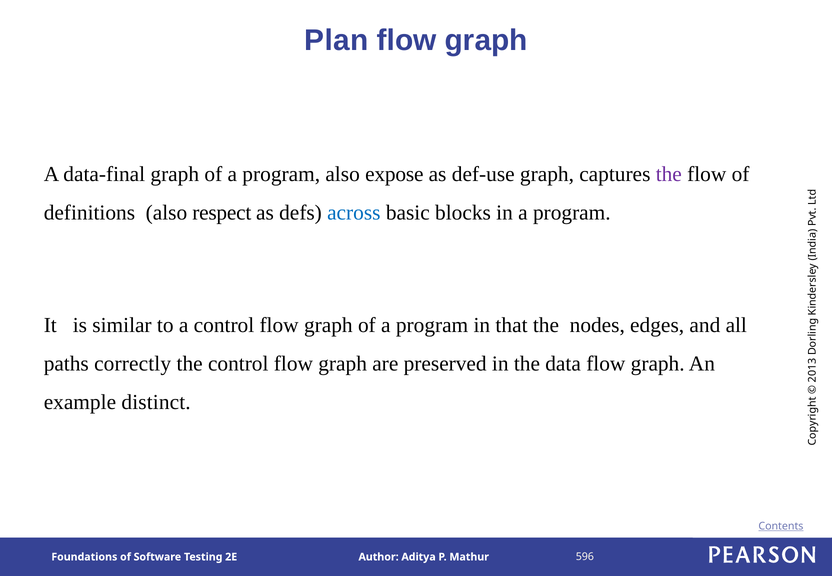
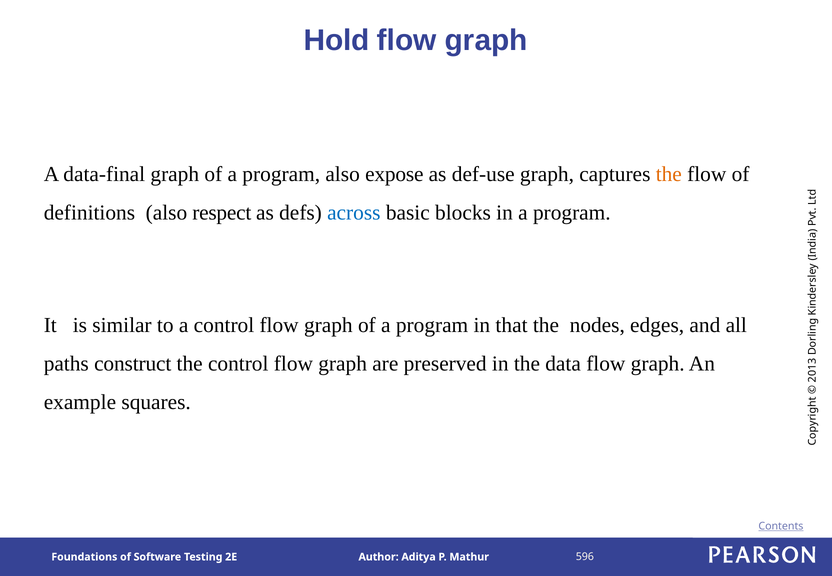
Plan: Plan -> Hold
the at (669, 174) colour: purple -> orange
correctly: correctly -> construct
distinct: distinct -> squares
